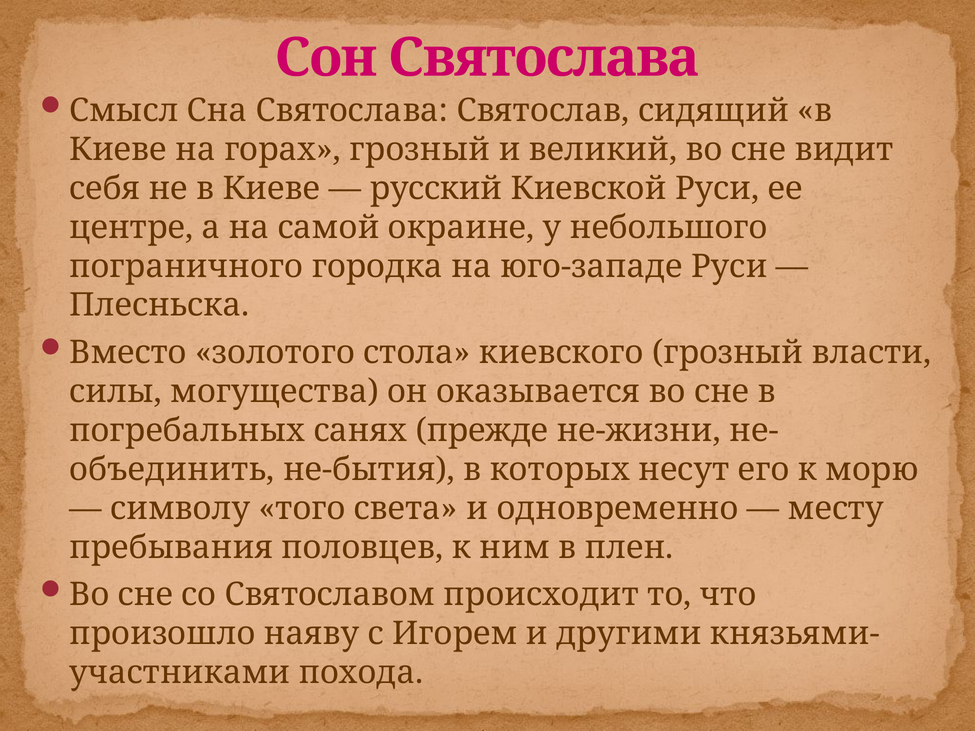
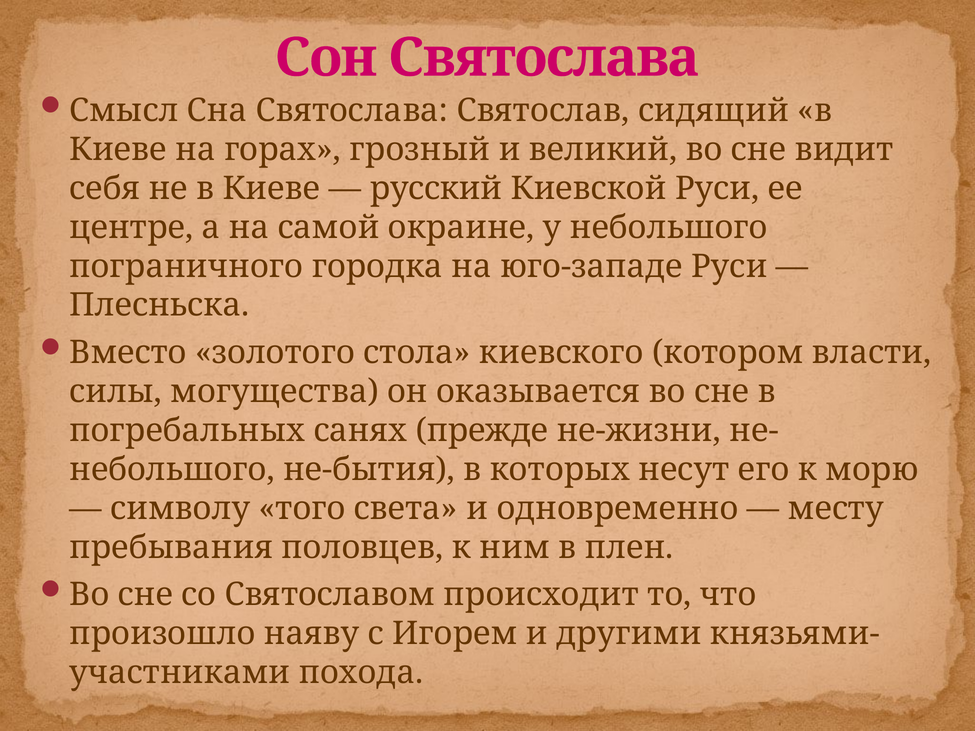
киевского грозный: грозный -> котором
объединить at (172, 470): объединить -> небольшого
